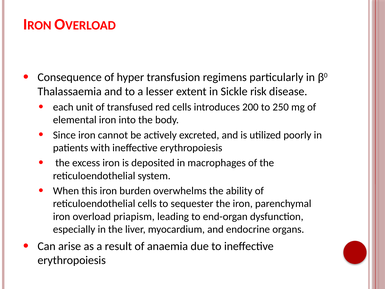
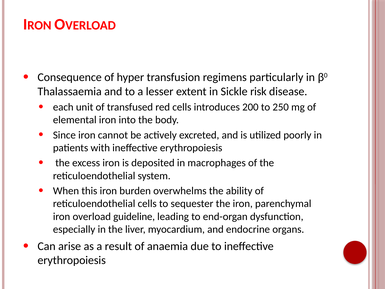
priapism: priapism -> guideline
